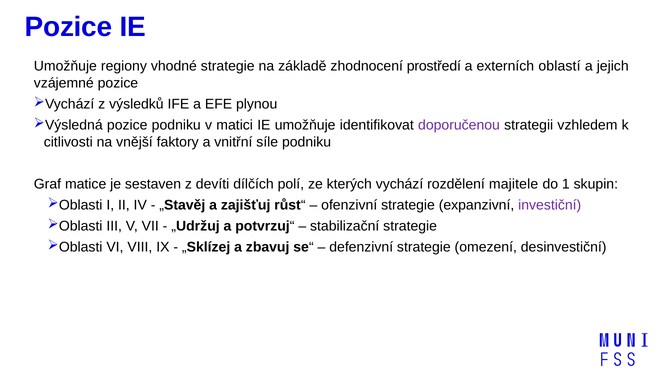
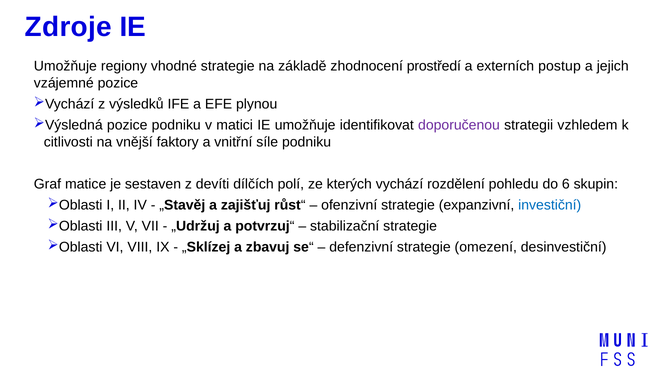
Pozice at (69, 27): Pozice -> Zdroje
oblastí: oblastí -> postup
majitele: majitele -> pohledu
1: 1 -> 6
investiční colour: purple -> blue
